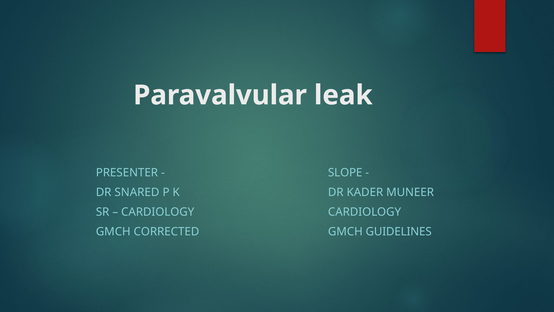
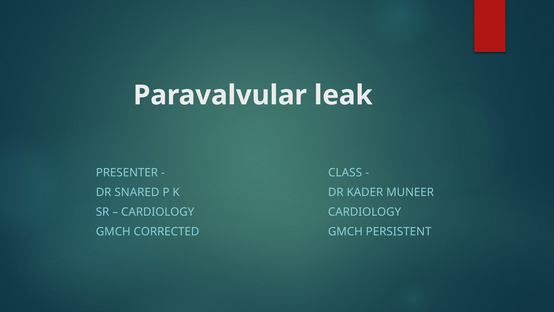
SLOPE: SLOPE -> CLASS
GUIDELINES: GUIDELINES -> PERSISTENT
